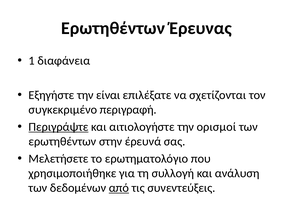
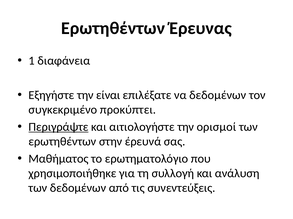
να σχετίζονται: σχετίζονται -> δεδομένων
περιγραφή: περιγραφή -> προκύπτει
Μελετήσετε: Μελετήσετε -> Μαθήματος
από underline: present -> none
